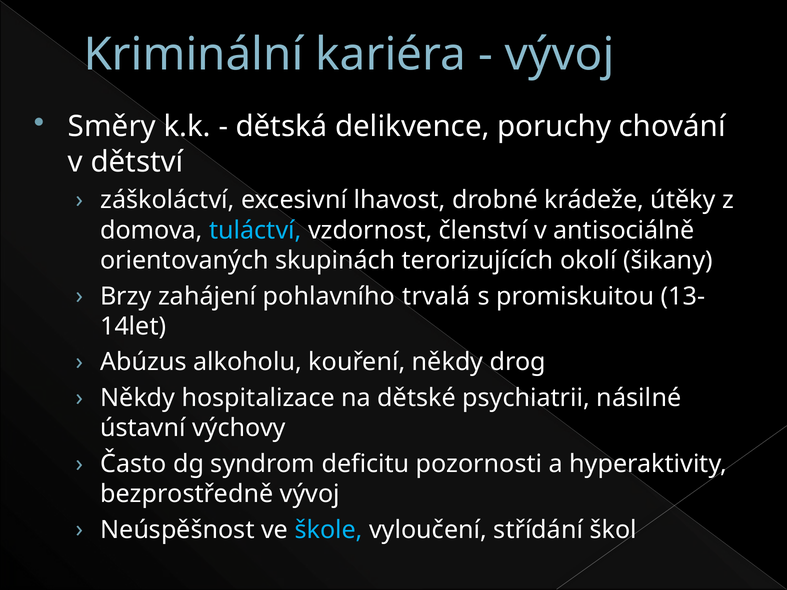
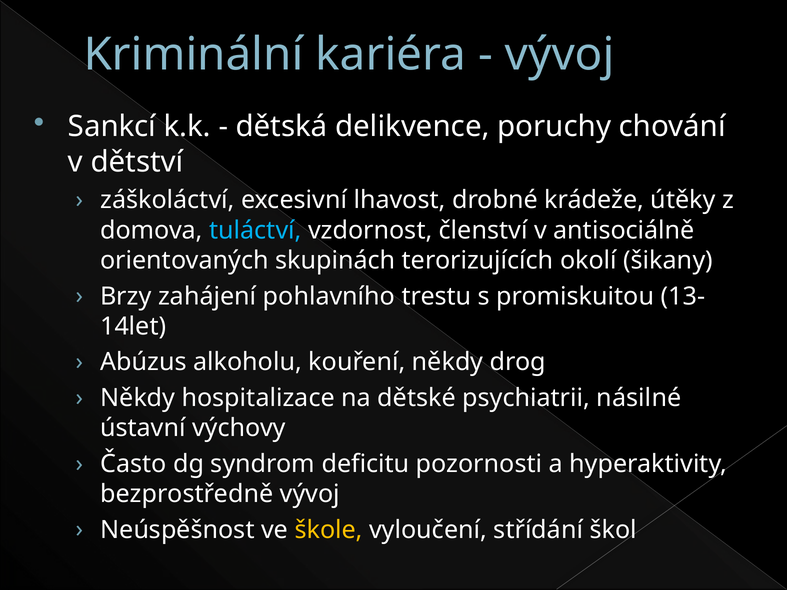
Směry: Směry -> Sankcí
trvalá: trvalá -> trestu
škole colour: light blue -> yellow
